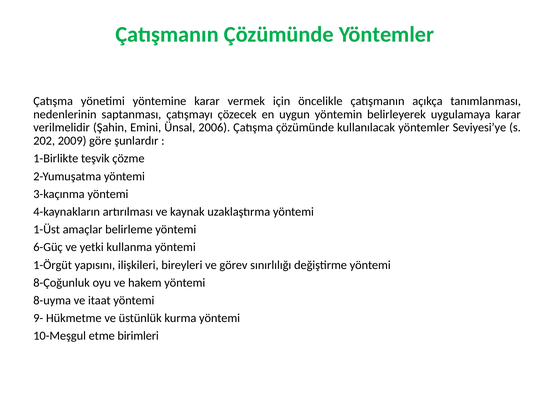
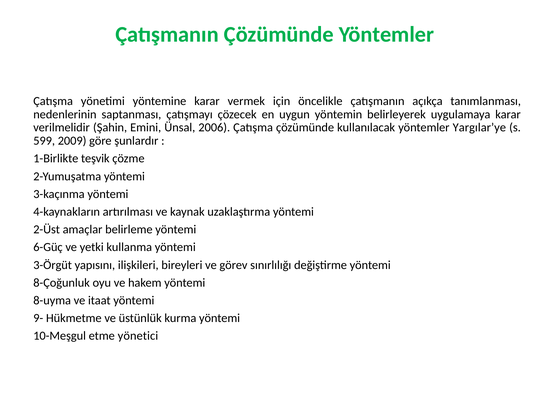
Seviyesi’ye: Seviyesi’ye -> Yargılar’ye
202: 202 -> 599
1-Üst: 1-Üst -> 2-Üst
1-Örgüt: 1-Örgüt -> 3-Örgüt
birimleri: birimleri -> yönetici
